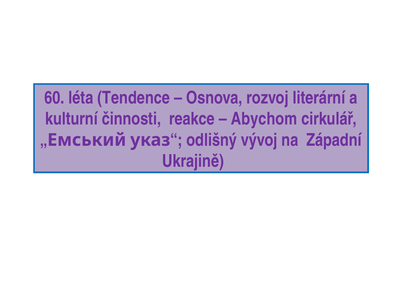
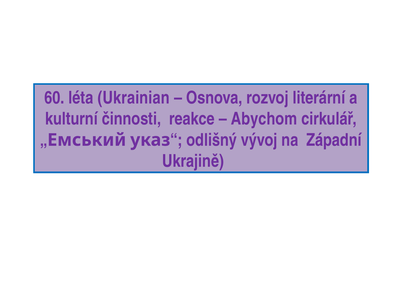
Tendence: Tendence -> Ukrainian
